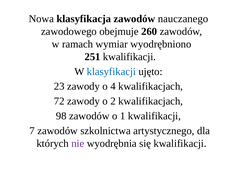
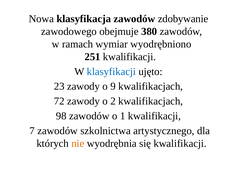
nauczanego: nauczanego -> zdobywanie
260: 260 -> 380
4: 4 -> 9
nie colour: purple -> orange
